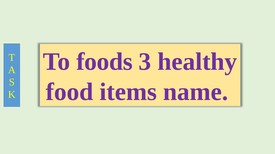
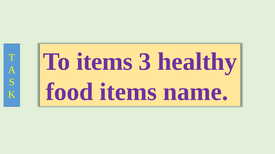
To foods: foods -> items
